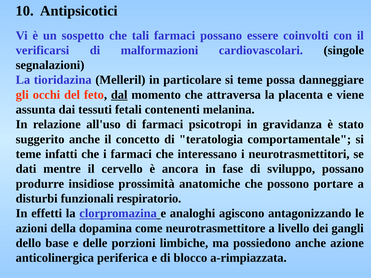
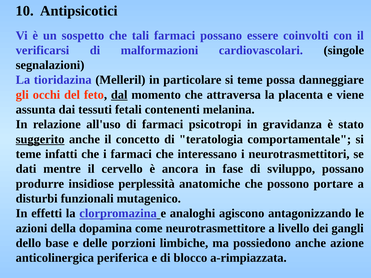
suggerito underline: none -> present
prossimità: prossimità -> perplessità
respiratorio: respiratorio -> mutagenico
